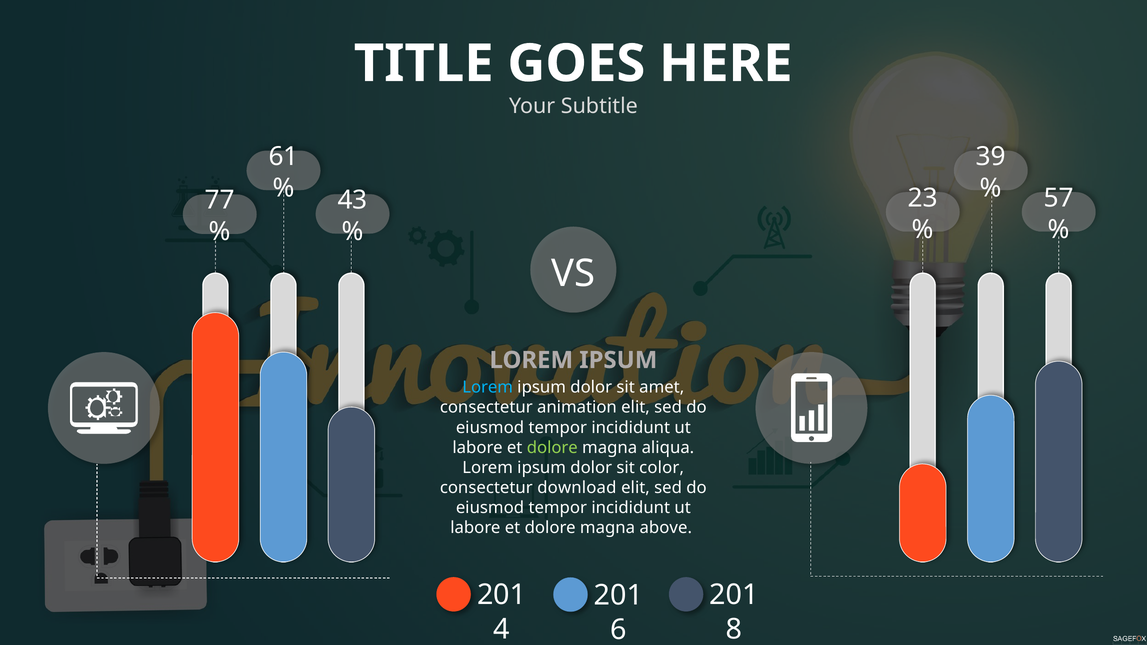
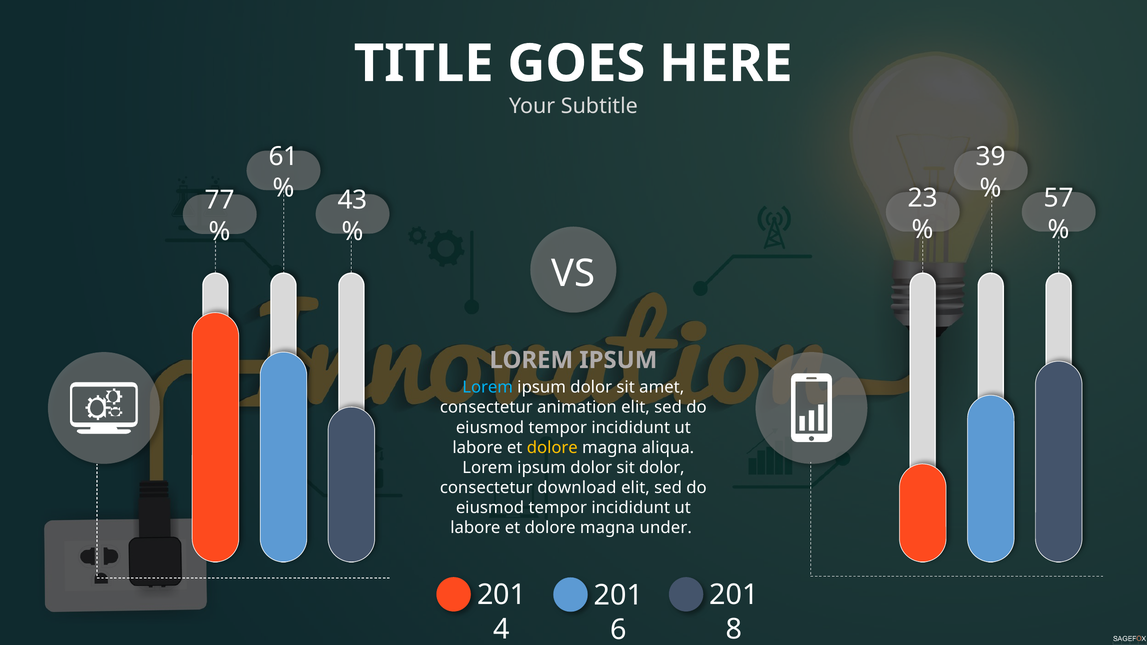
dolore at (552, 448) colour: light green -> yellow
sit color: color -> dolor
above: above -> under
